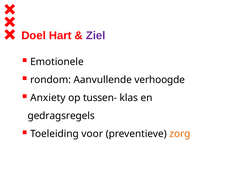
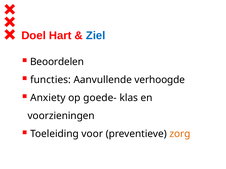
Ziel colour: purple -> blue
Emotionele: Emotionele -> Beoordelen
rondom: rondom -> functies
tussen-: tussen- -> goede-
gedragsregels: gedragsregels -> voorzieningen
